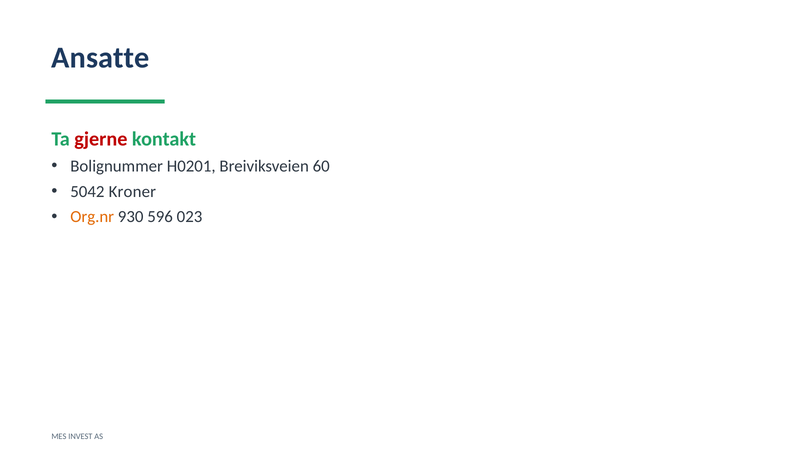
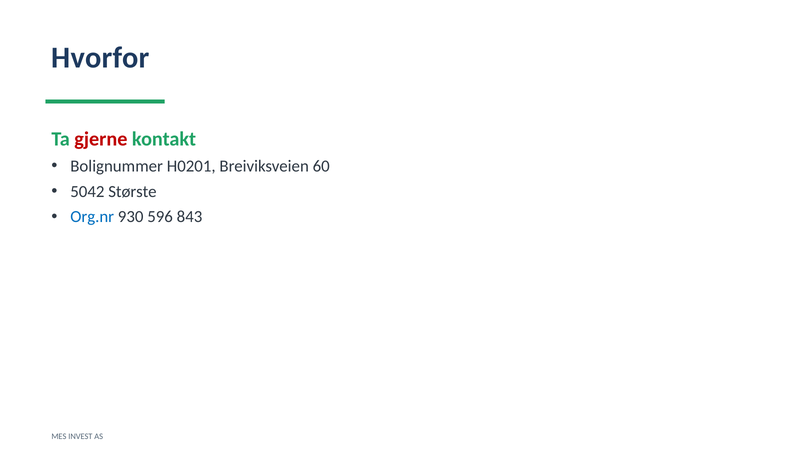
Ansatte: Ansatte -> Hvorfor
Kroner: Kroner -> Største
Org.nr colour: orange -> blue
023: 023 -> 843
